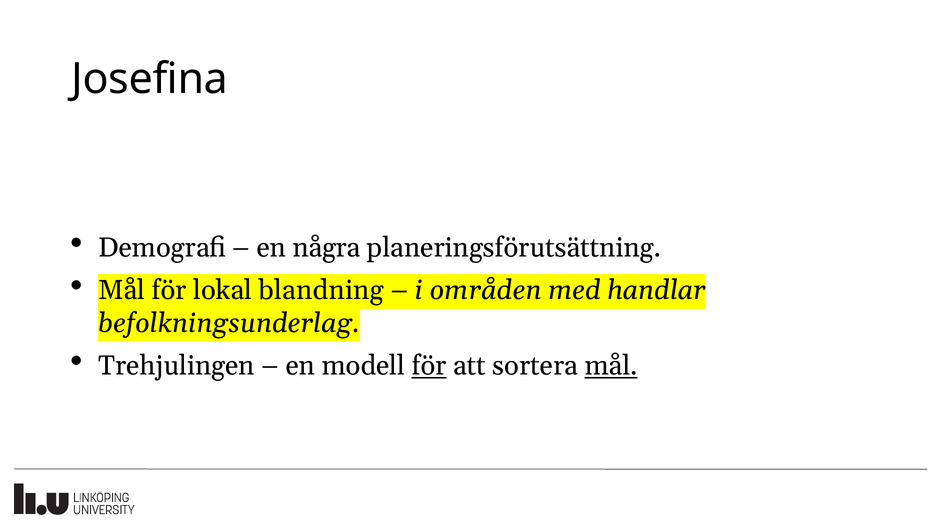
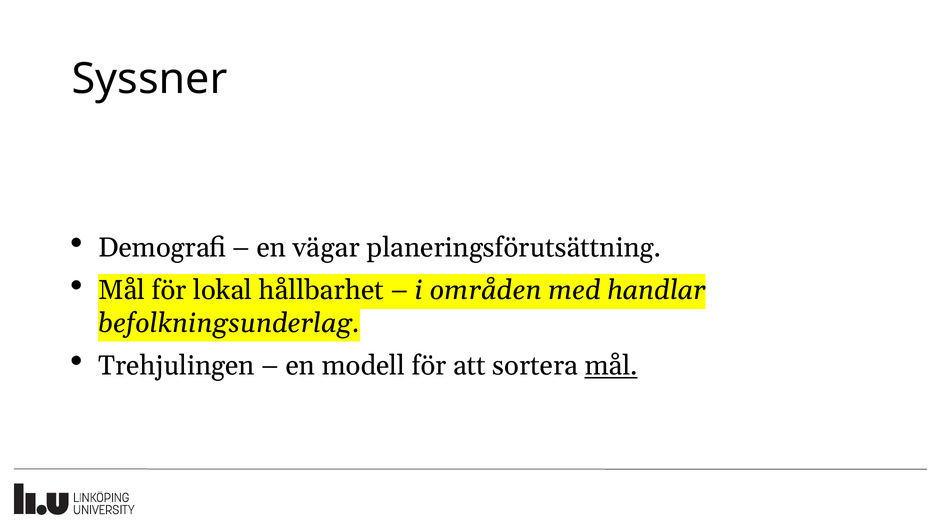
Josefina: Josefina -> Syssner
några: några -> vägar
blandning: blandning -> hållbarhet
för at (429, 366) underline: present -> none
